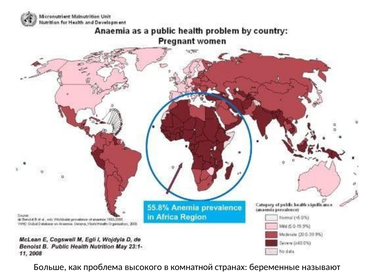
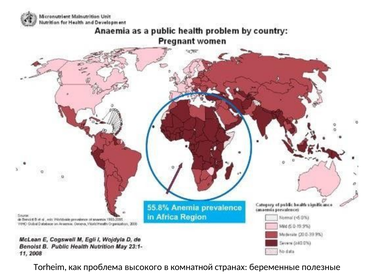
Больше: Больше -> Torheim
называют: называют -> полезные
